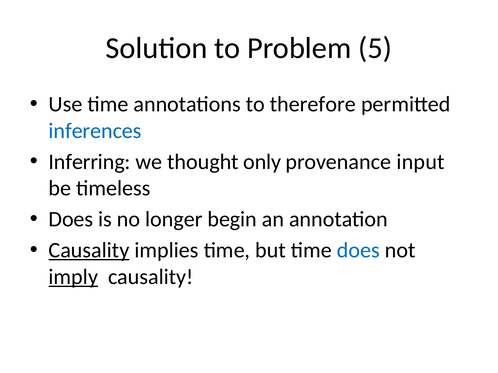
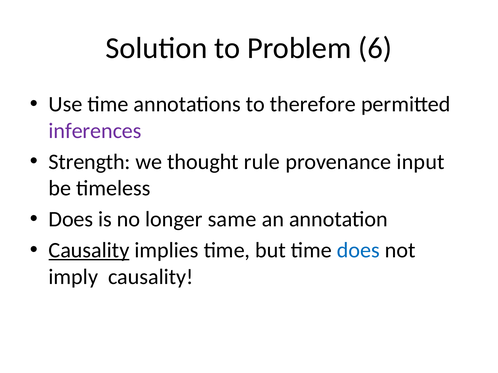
5: 5 -> 6
inferences colour: blue -> purple
Inferring: Inferring -> Strength
only: only -> rule
begin: begin -> same
imply underline: present -> none
